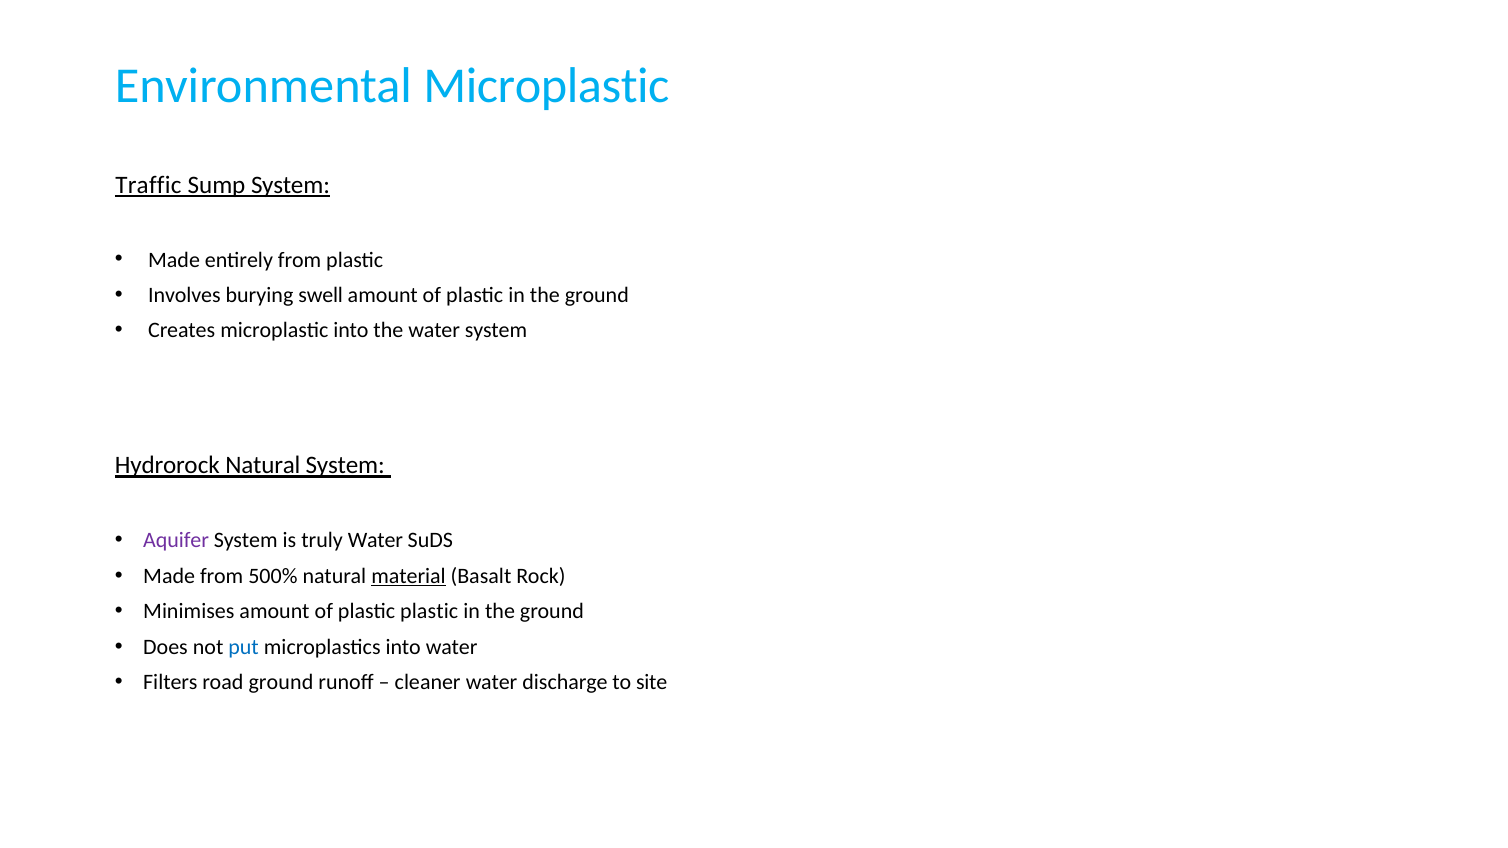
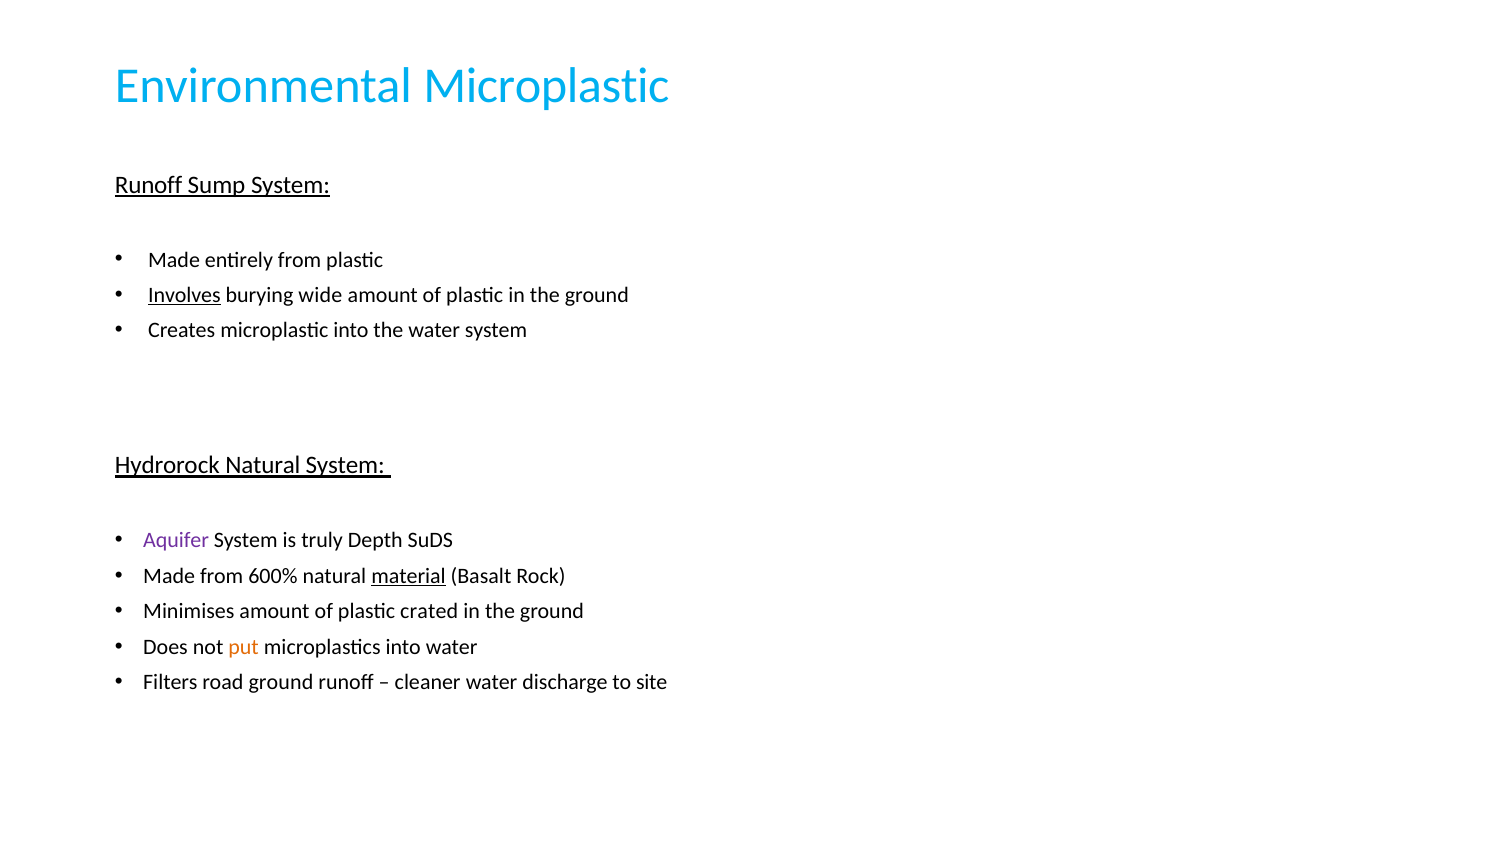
Traffic at (148, 185): Traffic -> Runoff
Involves underline: none -> present
swell: swell -> wide
truly Water: Water -> Depth
500%: 500% -> 600%
plastic plastic: plastic -> crated
put colour: blue -> orange
